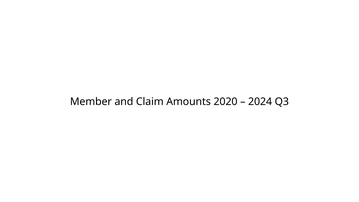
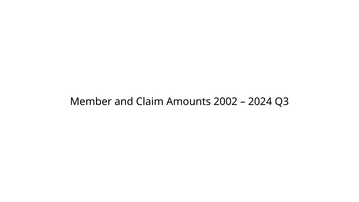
2020: 2020 -> 2002
